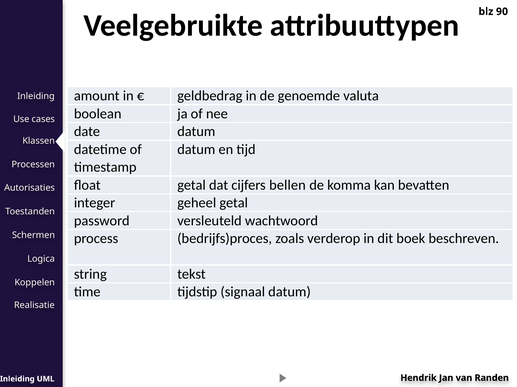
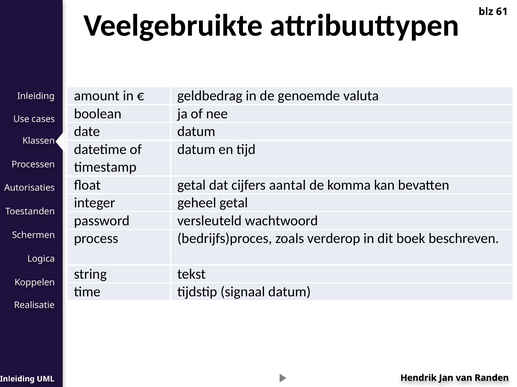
90: 90 -> 61
bellen: bellen -> aantal
